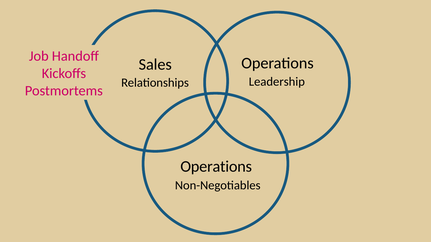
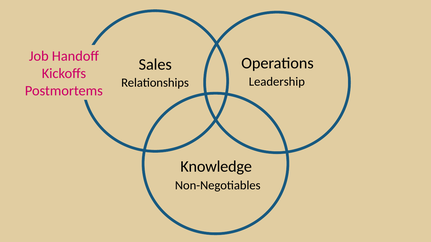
Operations at (216, 167): Operations -> Knowledge
